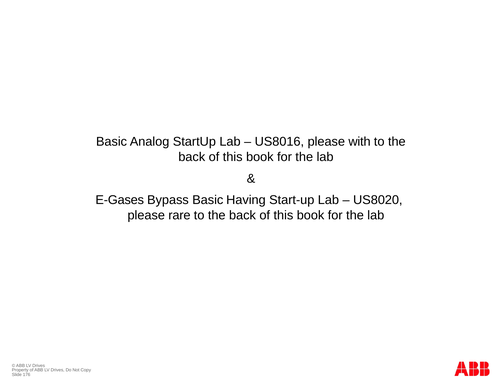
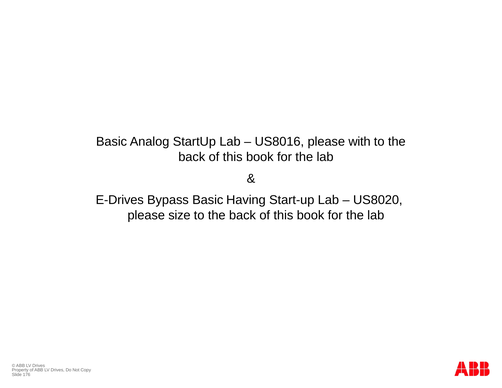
E-Gases: E-Gases -> E-Drives
rare: rare -> size
